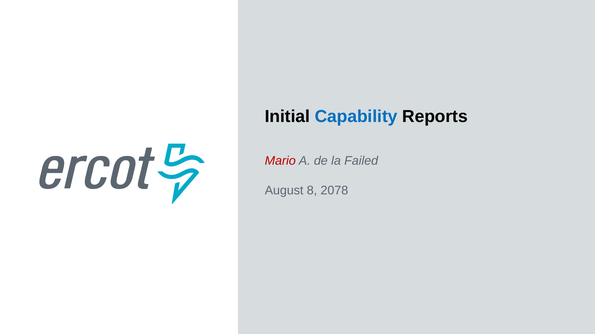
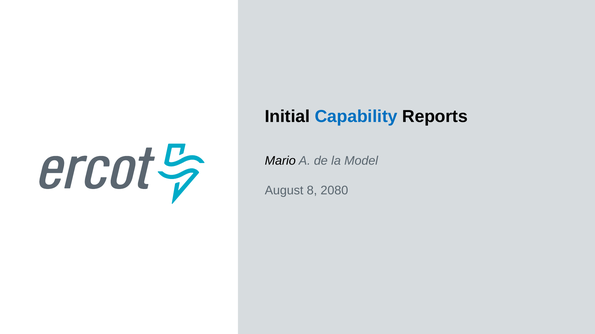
Mario colour: red -> black
Failed: Failed -> Model
2078: 2078 -> 2080
